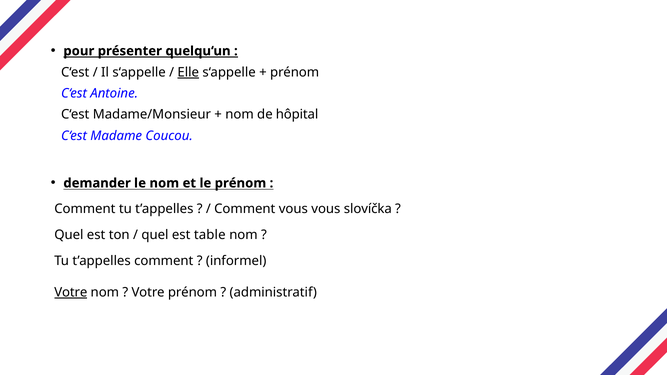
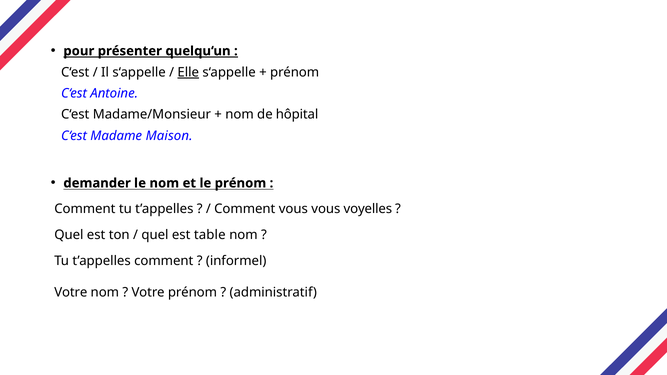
Coucou: Coucou -> Maison
slovíčka: slovíčka -> voyelles
Votre at (71, 293) underline: present -> none
